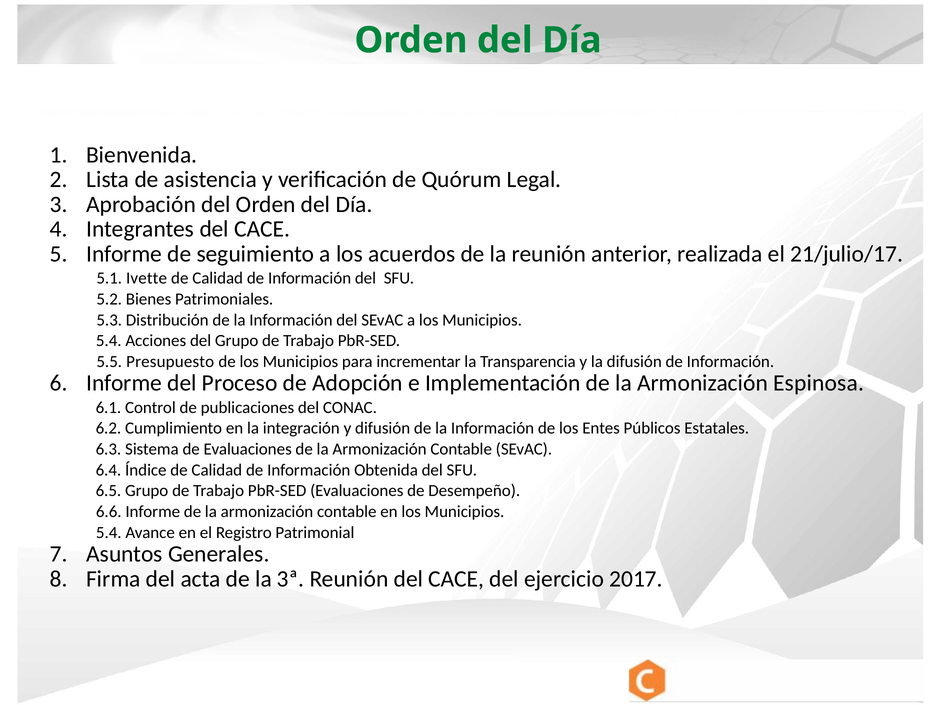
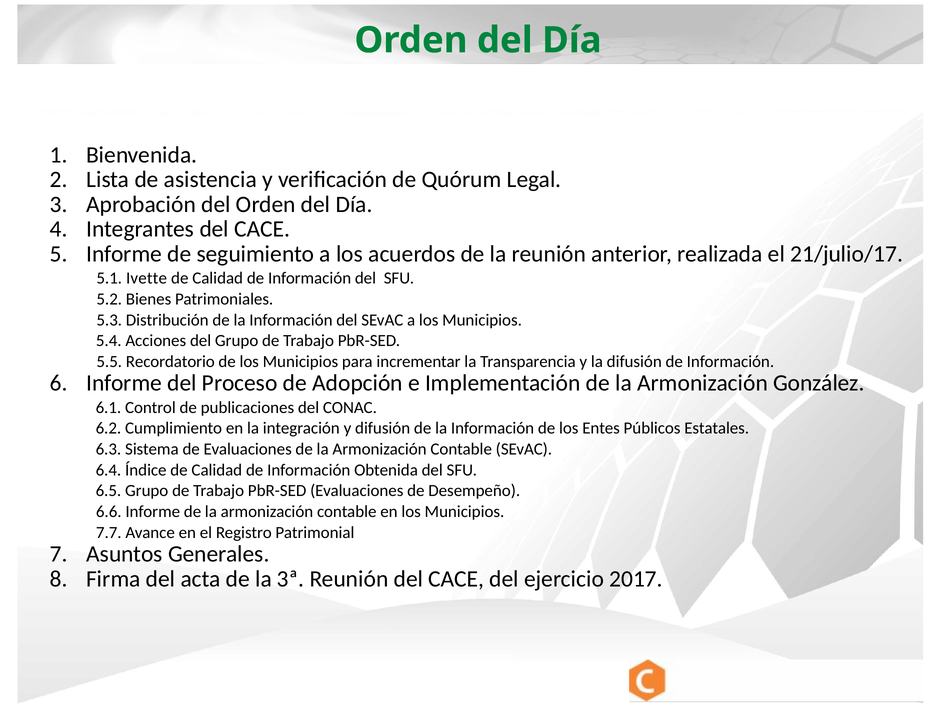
Presupuesto: Presupuesto -> Recordatorio
Espinosa: Espinosa -> González
5.4 at (109, 533): 5.4 -> 7.7
